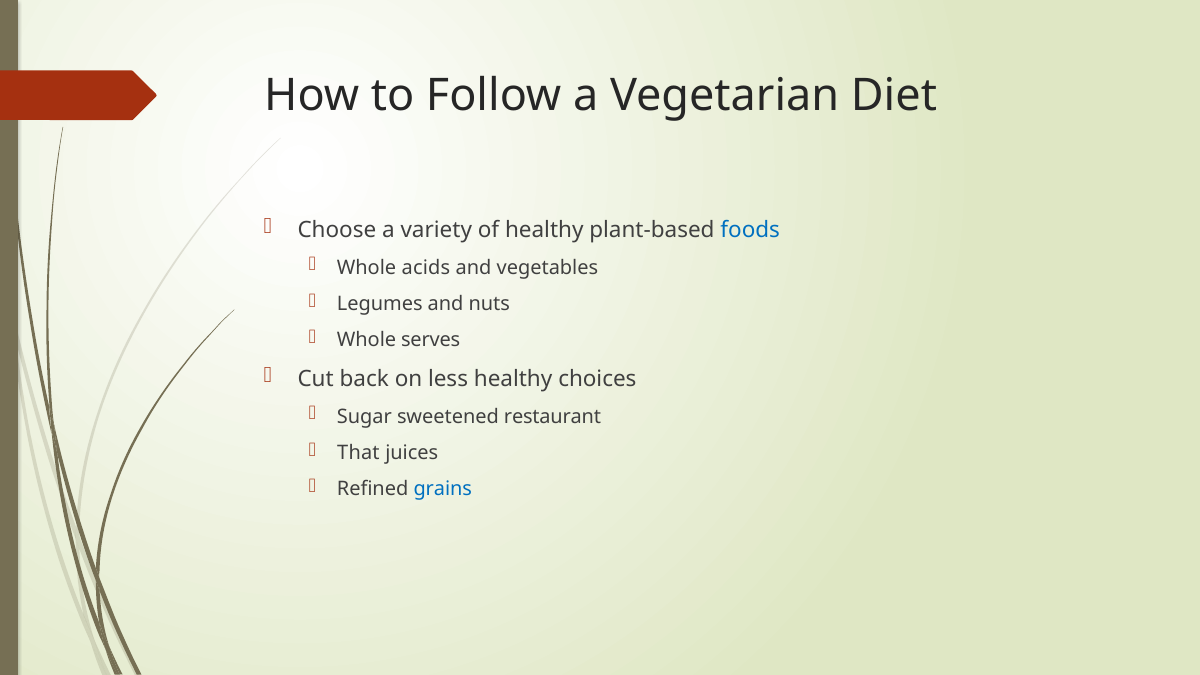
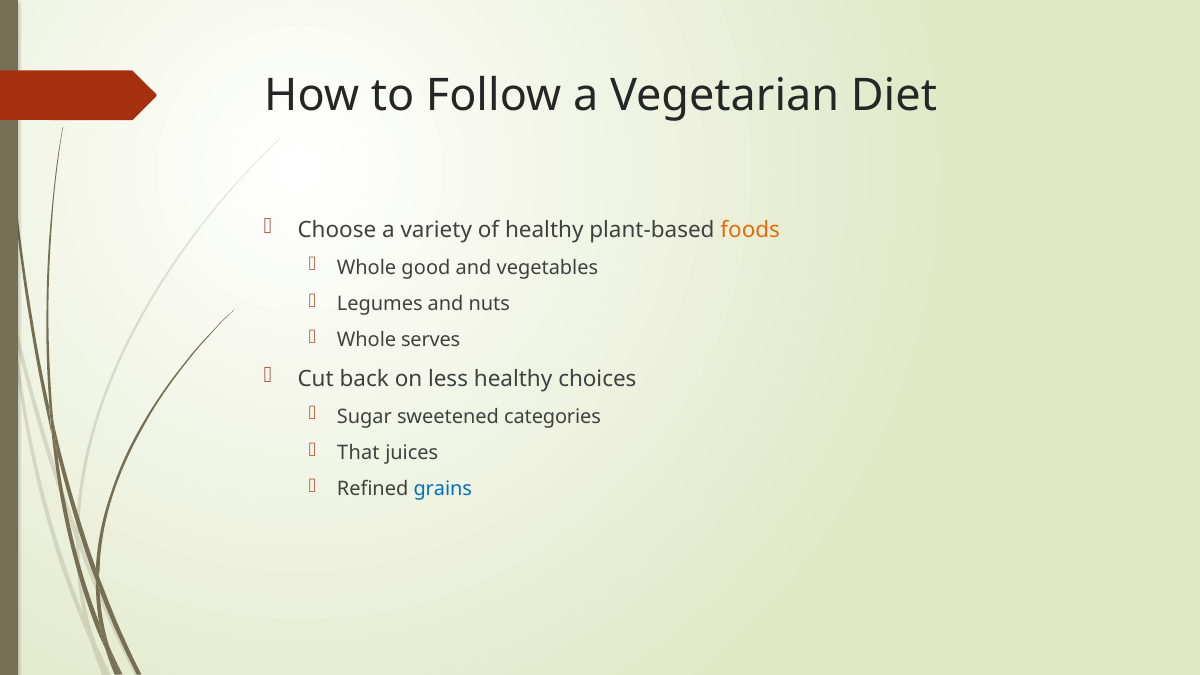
foods colour: blue -> orange
acids: acids -> good
restaurant: restaurant -> categories
